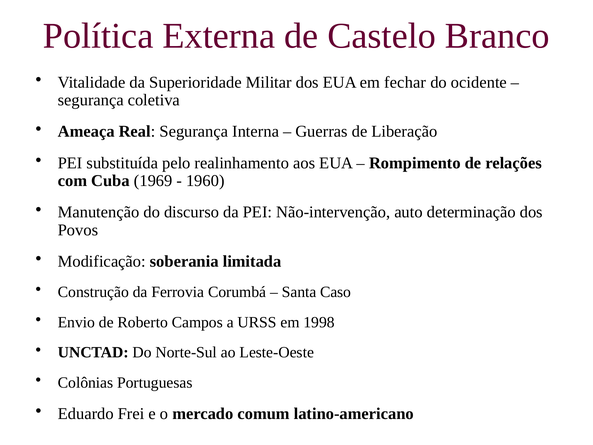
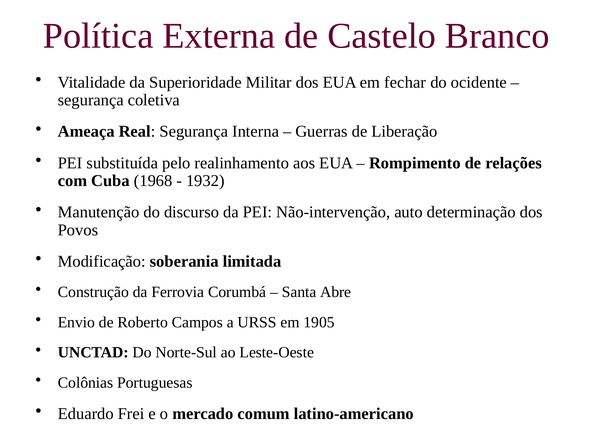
1969: 1969 -> 1968
1960: 1960 -> 1932
Caso: Caso -> Abre
1998: 1998 -> 1905
